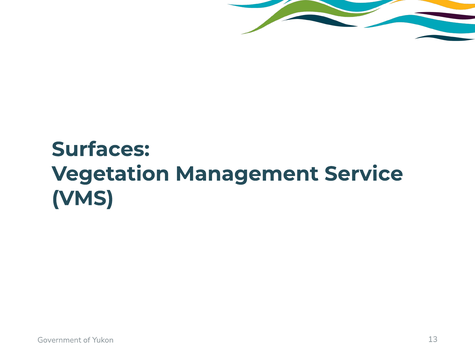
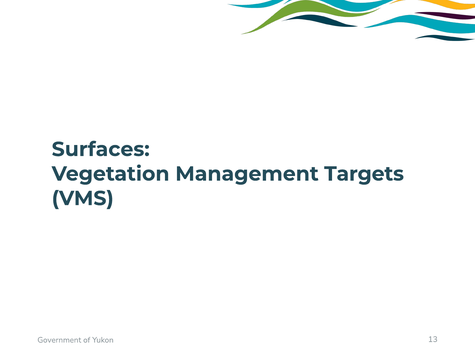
Service: Service -> Targets
